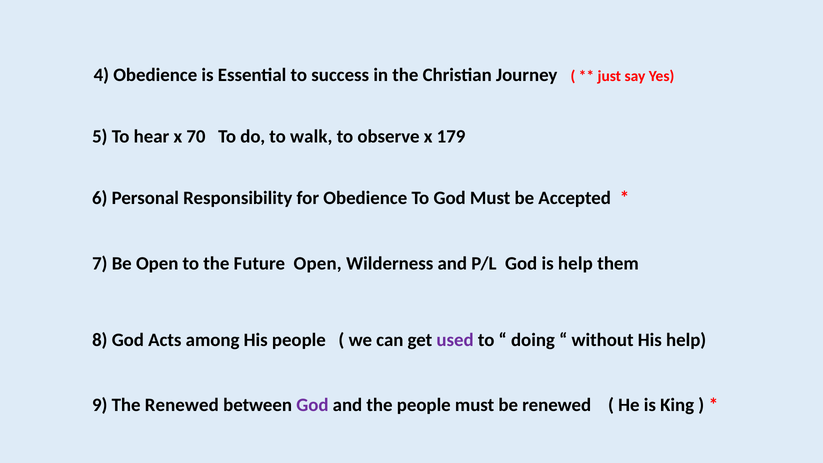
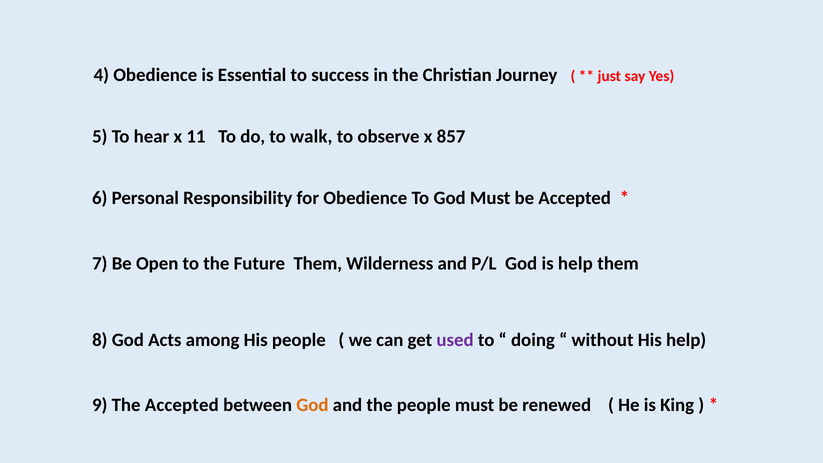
70: 70 -> 11
179: 179 -> 857
Future Open: Open -> Them
The Renewed: Renewed -> Accepted
God at (312, 405) colour: purple -> orange
